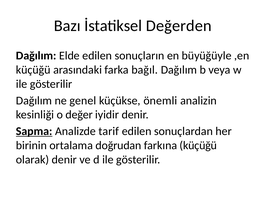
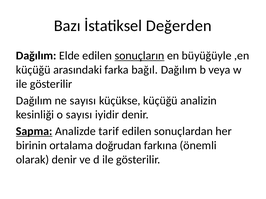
sonuçların underline: none -> present
ne genel: genel -> sayısı
küçükse önemli: önemli -> küçüğü
o değer: değer -> sayısı
farkına küçüğü: küçüğü -> önemli
